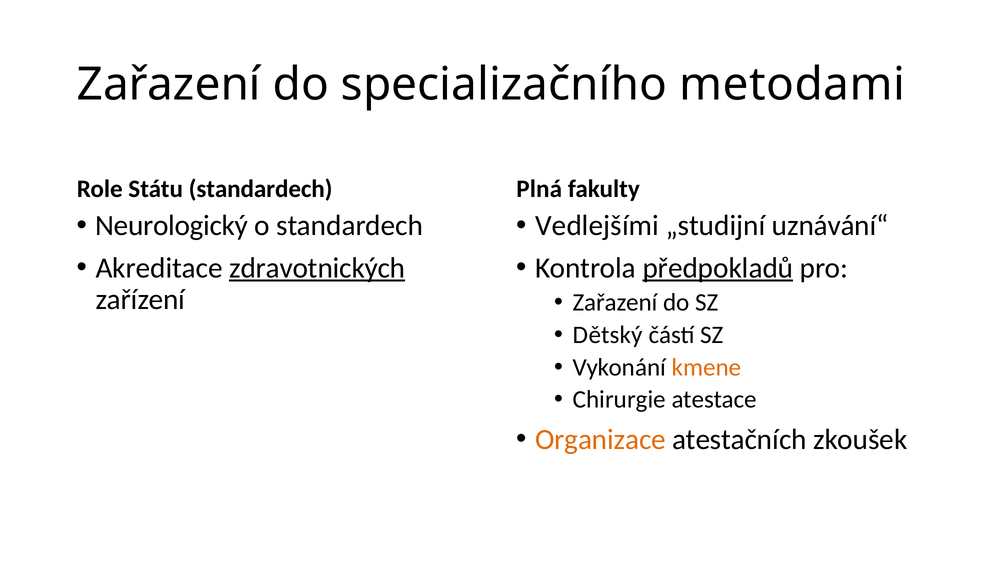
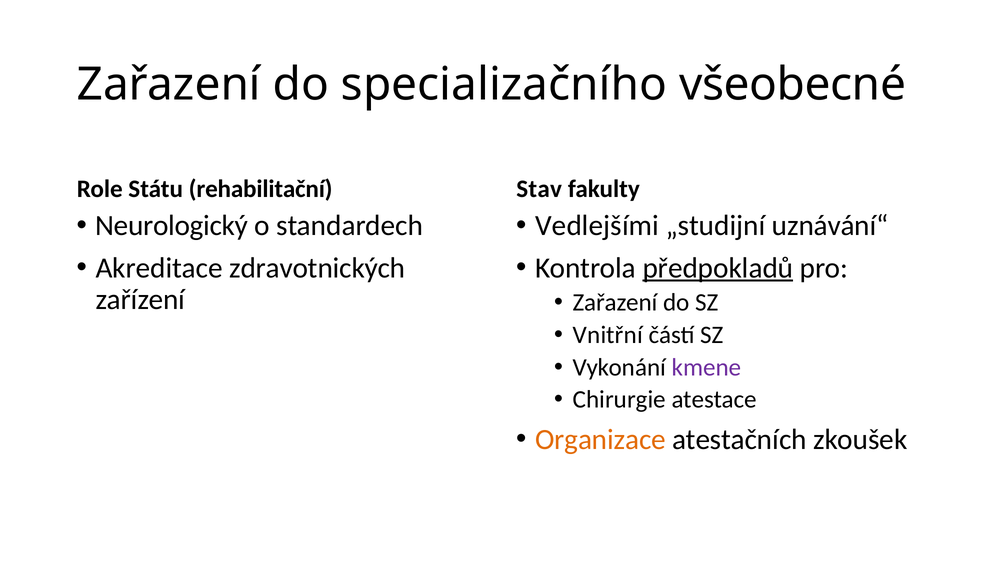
metodami: metodami -> všeobecné
Státu standardech: standardech -> rehabilitační
Plná: Plná -> Stav
zdravotnických underline: present -> none
Dětský: Dětský -> Vnitřní
kmene colour: orange -> purple
